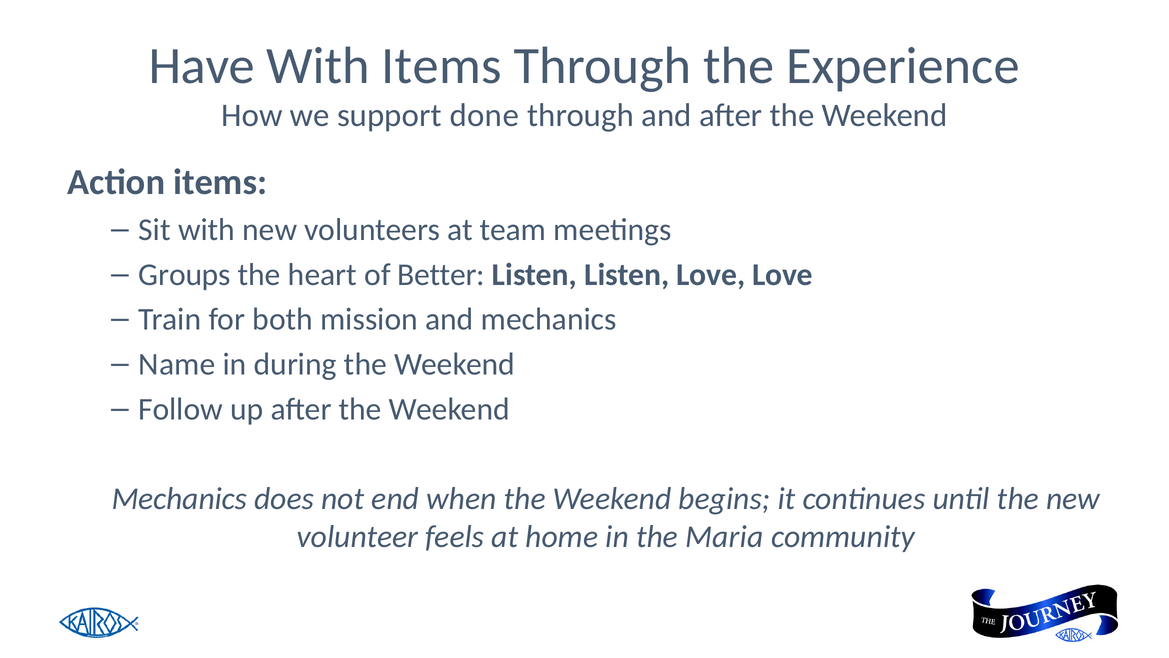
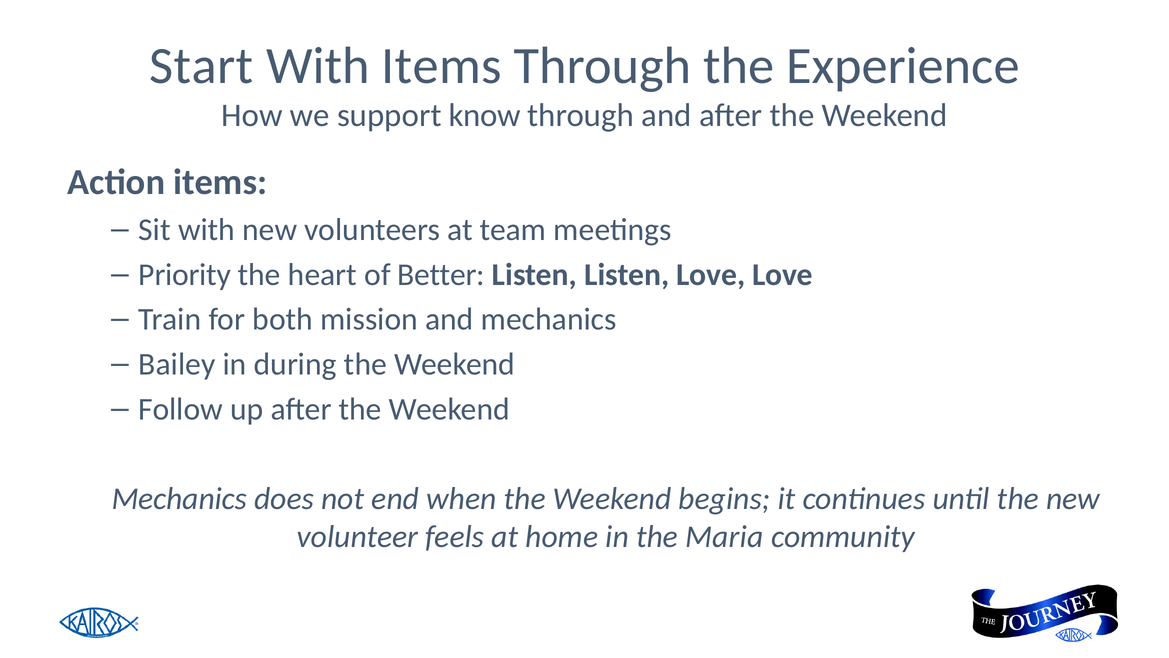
Have: Have -> Start
done: done -> know
Groups: Groups -> Priority
Name: Name -> Bailey
